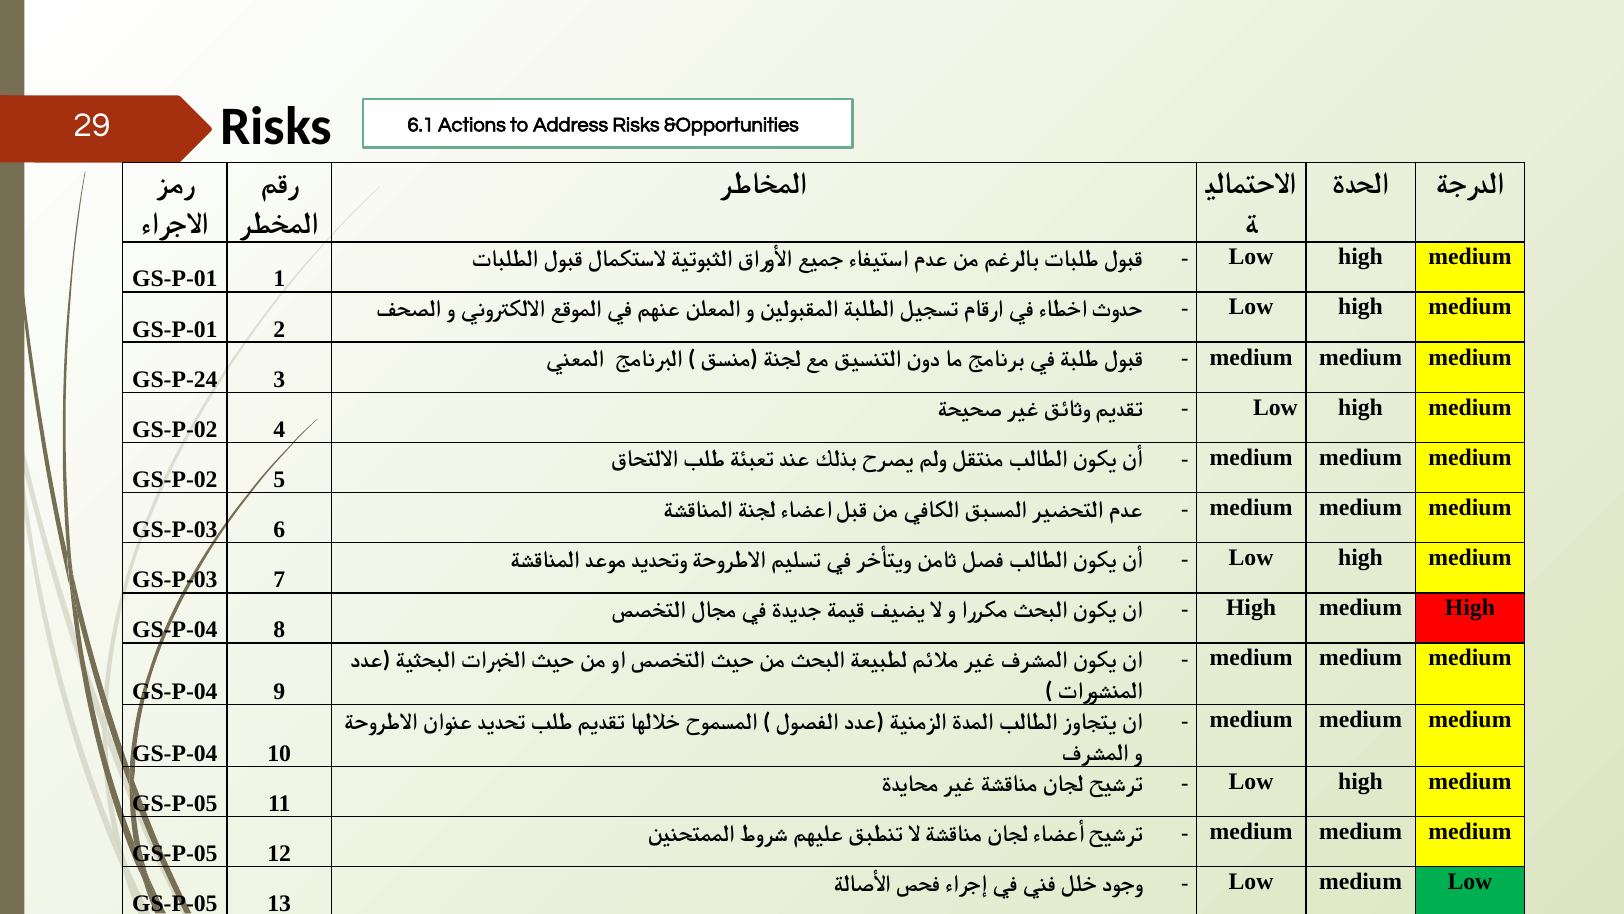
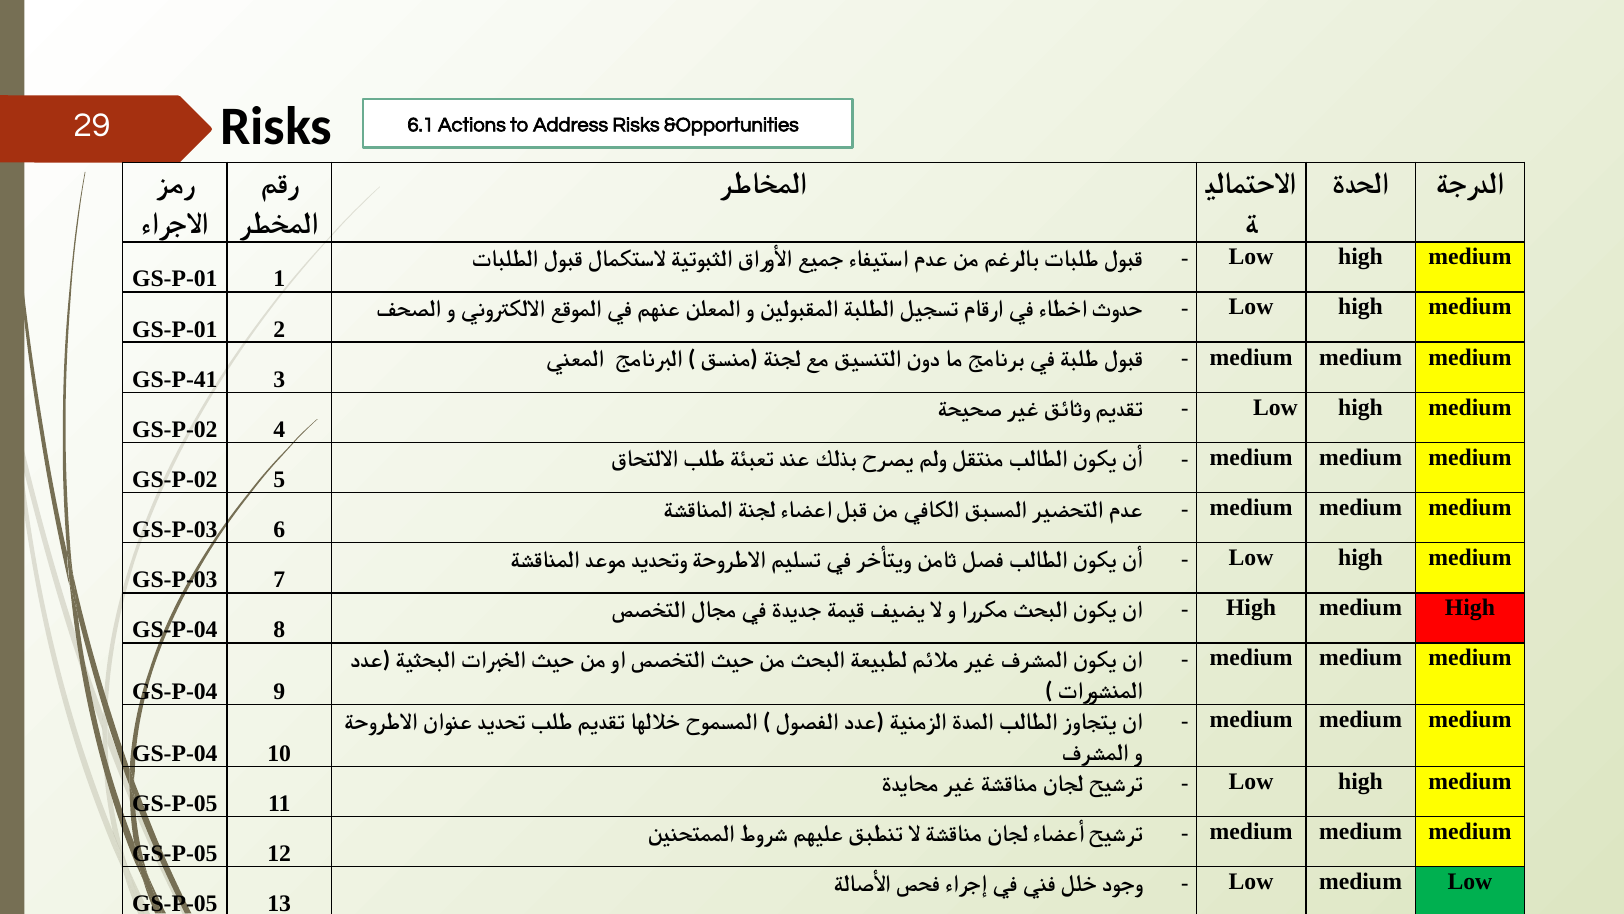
GS-P-24: GS-P-24 -> GS-P-41
